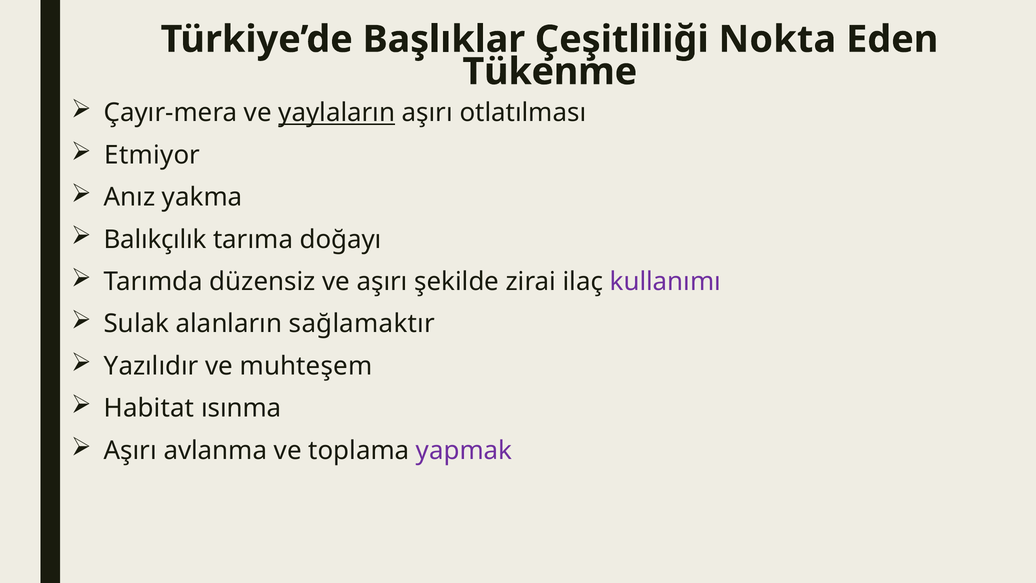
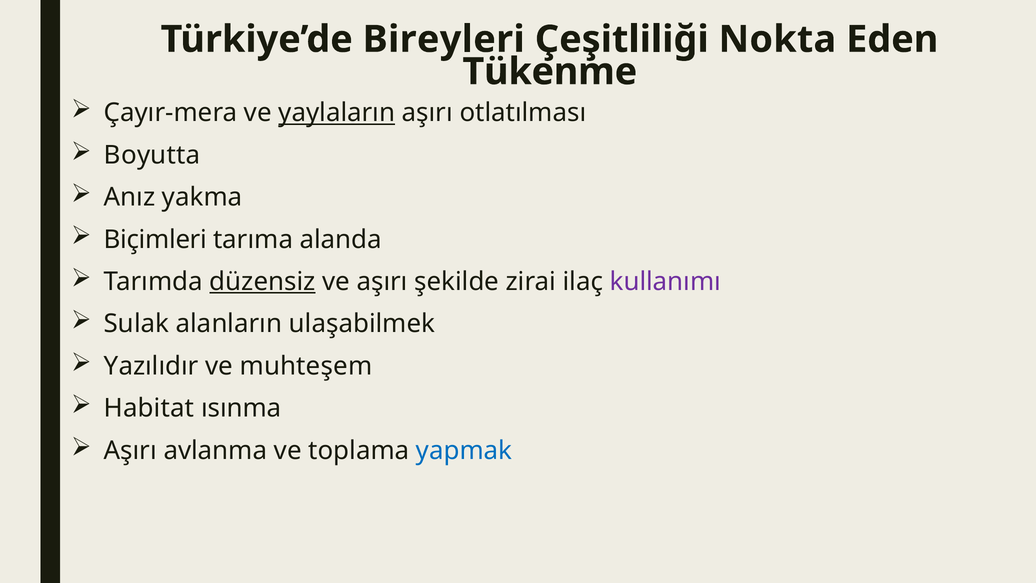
Başlıklar: Başlıklar -> Bireyleri
Etmiyor: Etmiyor -> Boyutta
Balıkçılık: Balıkçılık -> Biçimleri
doğayı: doğayı -> alanda
düzensiz underline: none -> present
sağlamaktır: sağlamaktır -> ulaşabilmek
yapmak colour: purple -> blue
